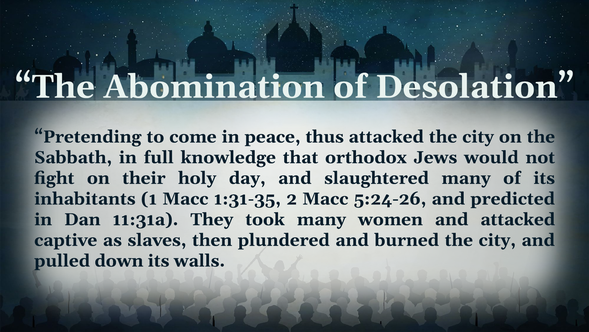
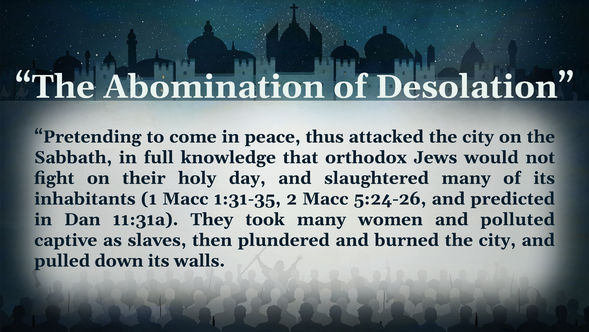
and attacked: attacked -> polluted
